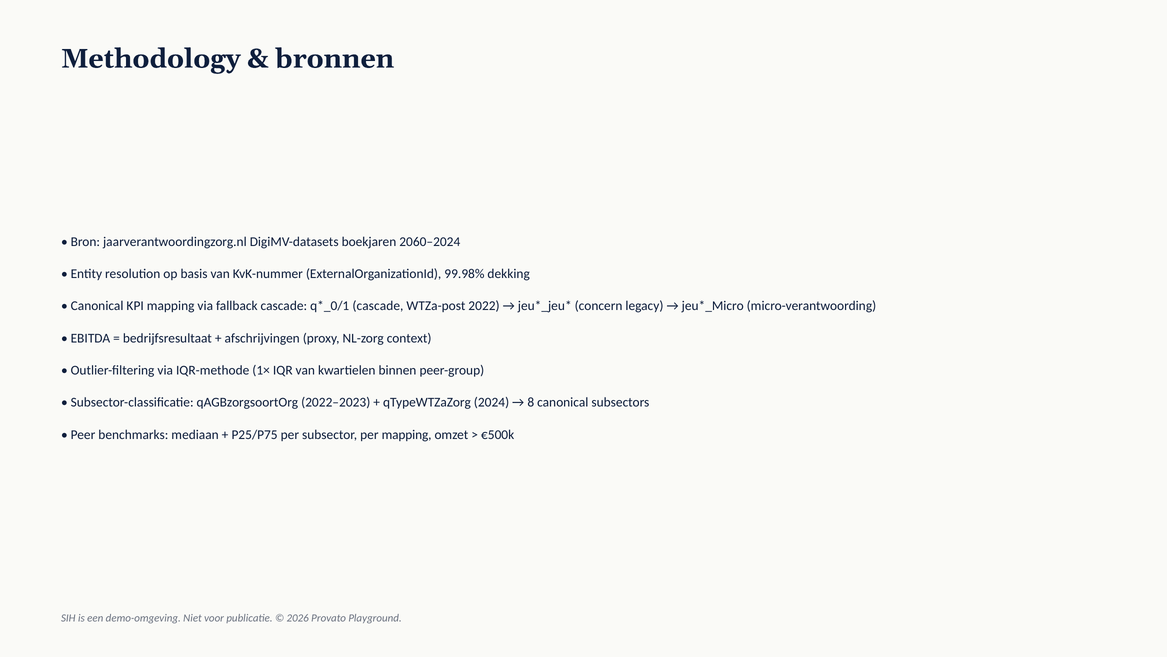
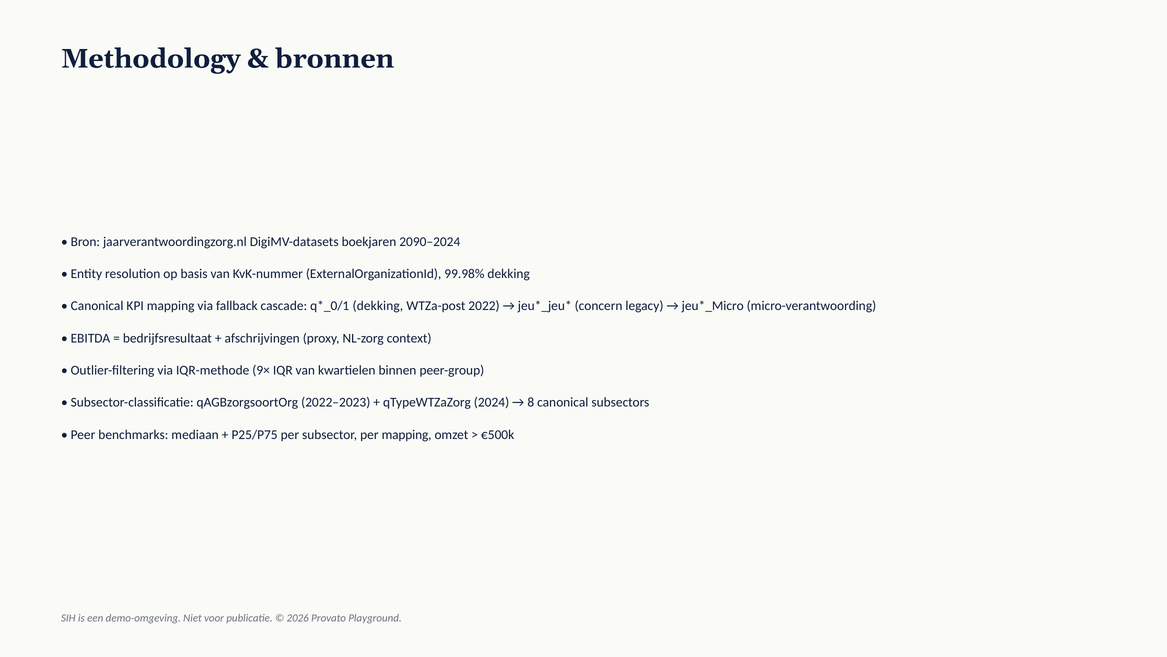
2060–2024: 2060–2024 -> 2090–2024
cascade at (378, 306): cascade -> dekking
1×: 1× -> 9×
